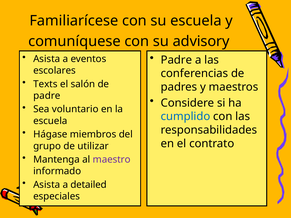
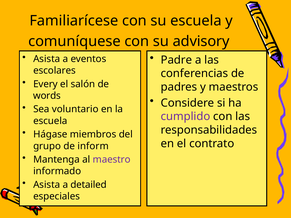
Texts: Texts -> Every
padre at (47, 96): padre -> words
cumplido colour: blue -> purple
utilizar: utilizar -> inform
